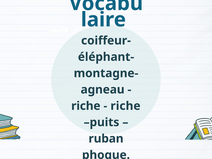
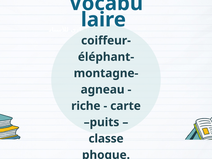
riche at (125, 106): riche -> carte
ruban: ruban -> classe
